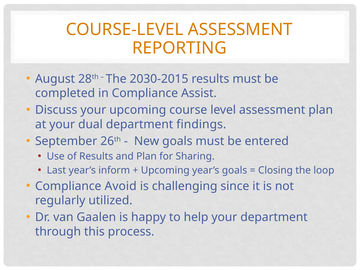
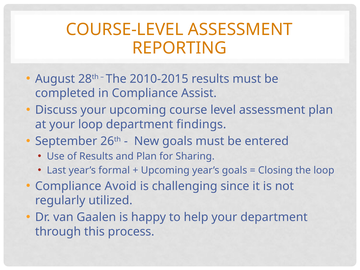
2030-2015: 2030-2015 -> 2010-2015
your dual: dual -> loop
inform: inform -> formal
